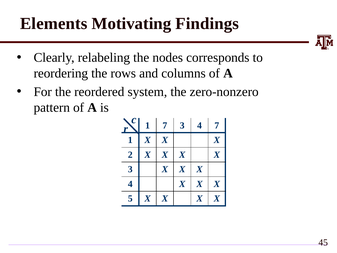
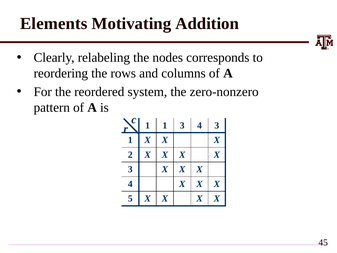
Findings: Findings -> Addition
1 7: 7 -> 1
4 7: 7 -> 3
